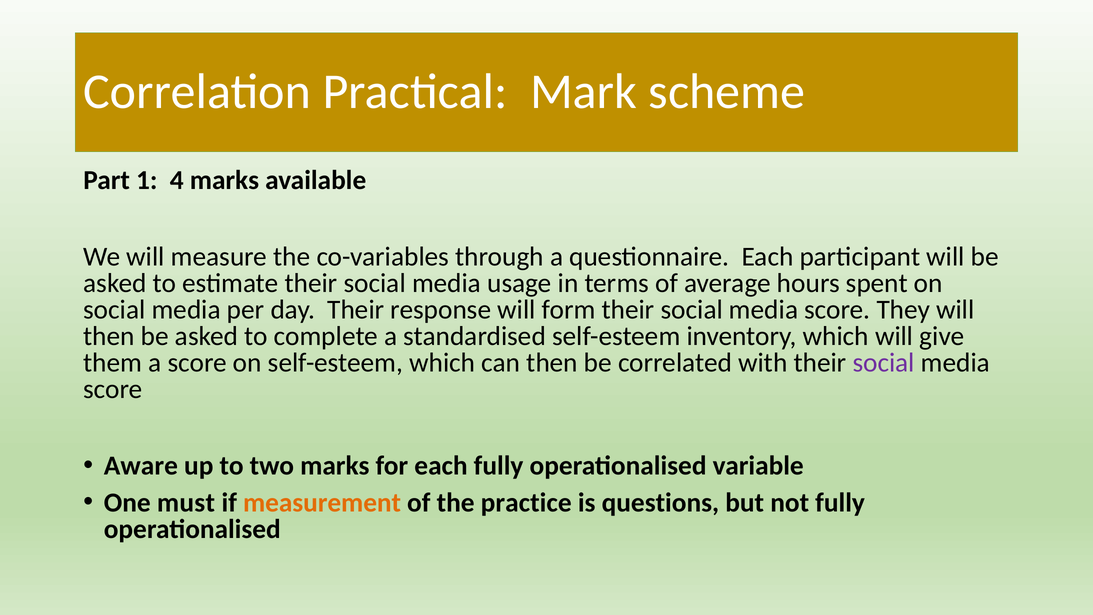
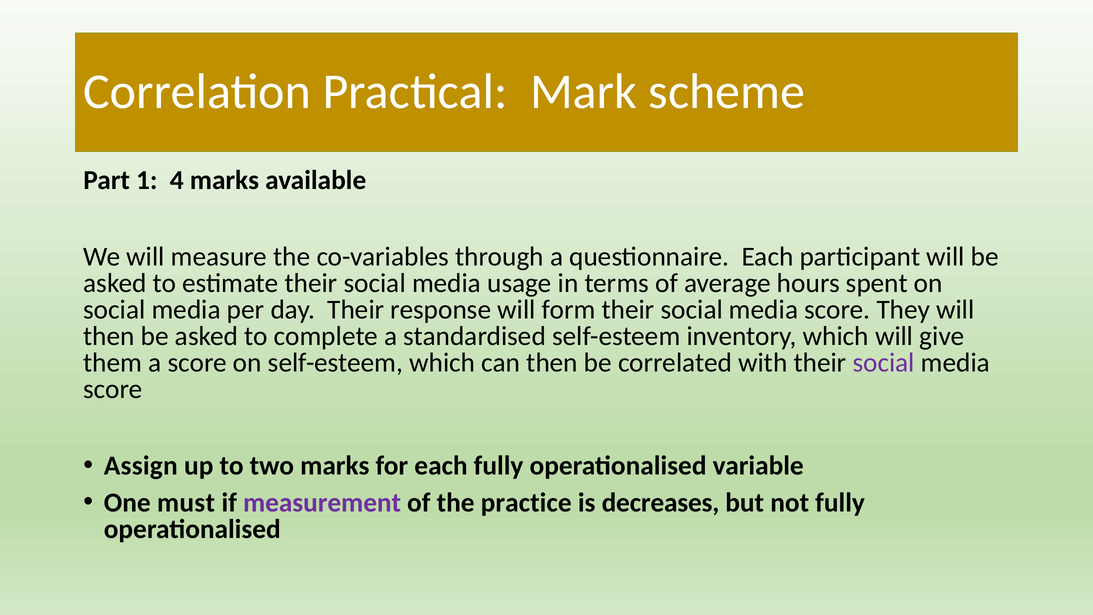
Aware: Aware -> Assign
measurement colour: orange -> purple
questions: questions -> decreases
